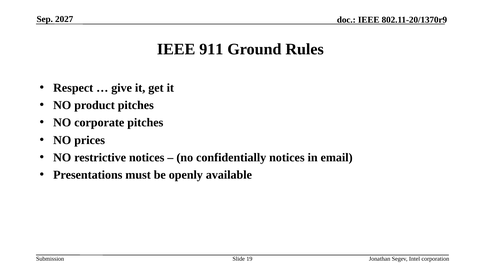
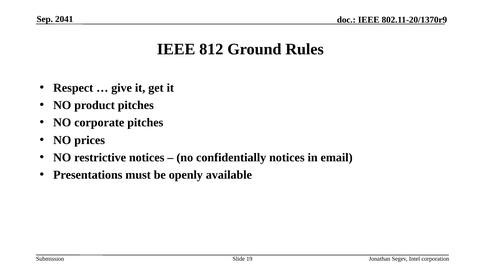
2027: 2027 -> 2041
911: 911 -> 812
